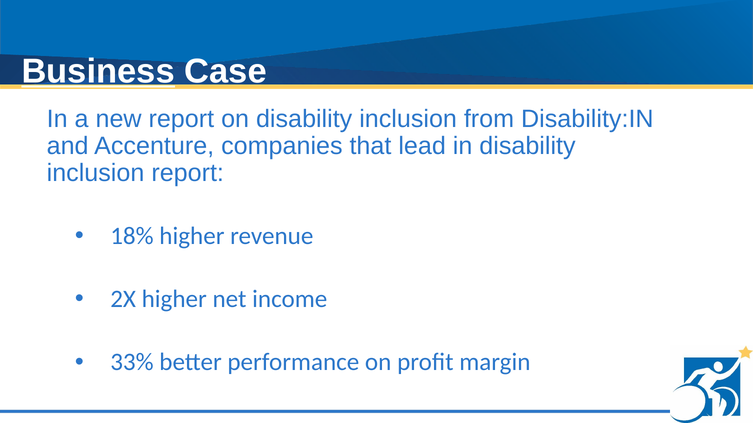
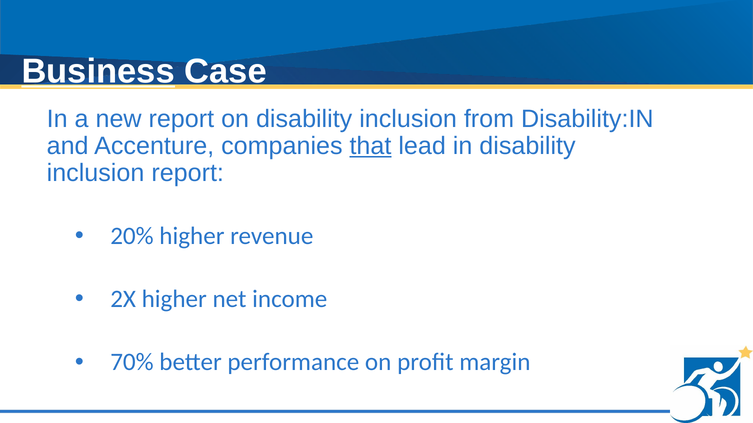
that underline: none -> present
18%: 18% -> 20%
33%: 33% -> 70%
